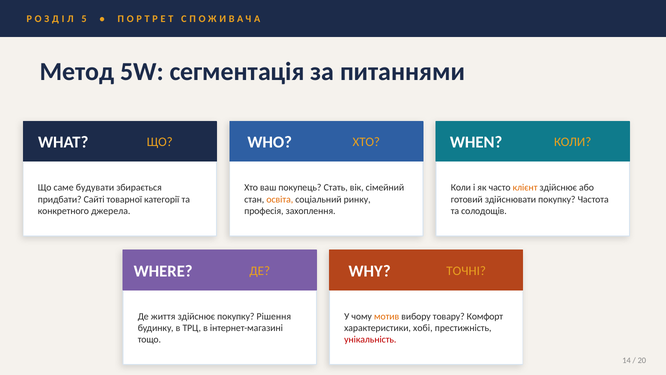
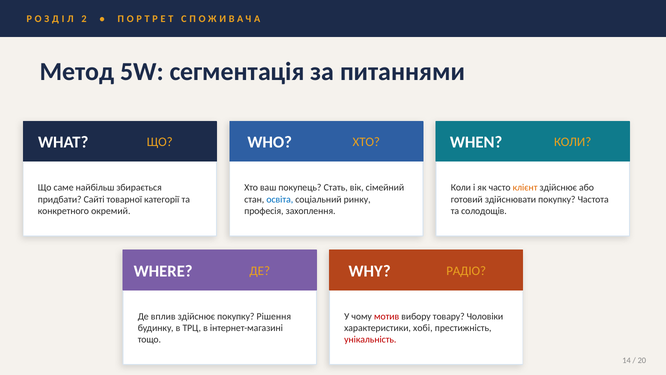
5: 5 -> 2
будувати: будувати -> найбільш
освіта colour: orange -> blue
джерела: джерела -> окремий
ТОЧНІ: ТОЧНІ -> РАДІО
життя: життя -> вплив
мотив colour: orange -> red
Комфорт: Комфорт -> Чоловіки
